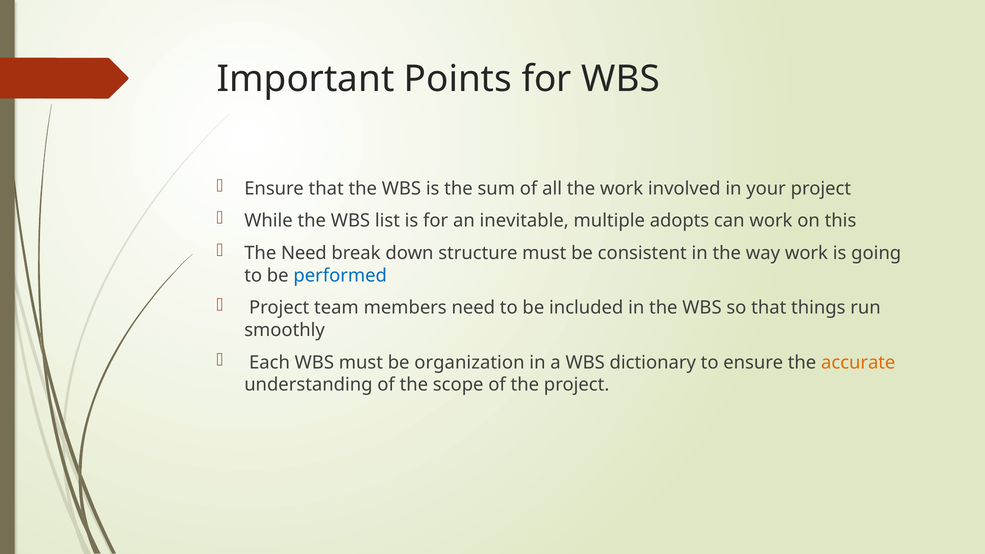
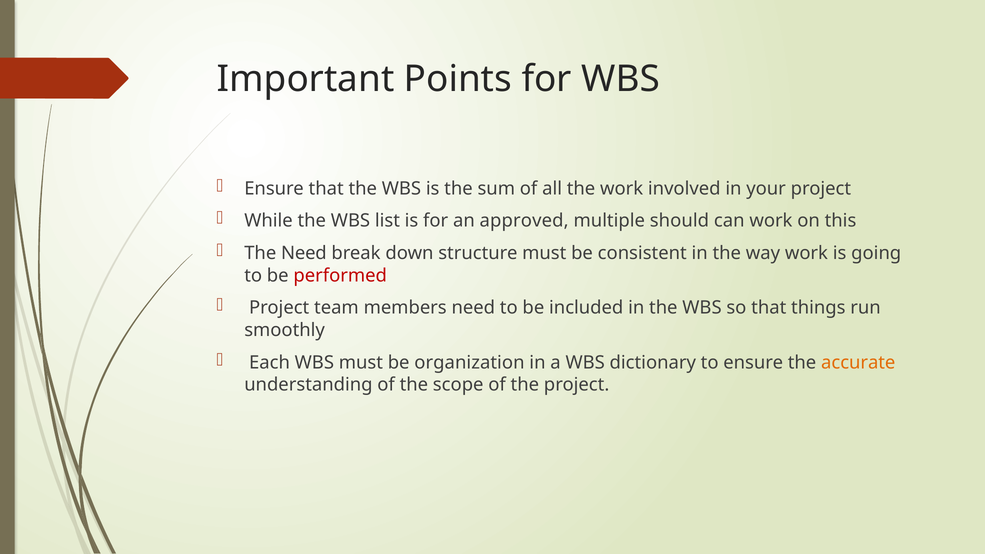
inevitable: inevitable -> approved
adopts: adopts -> should
performed colour: blue -> red
